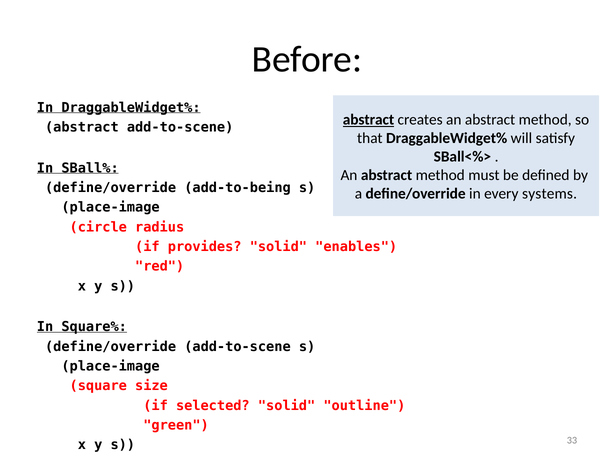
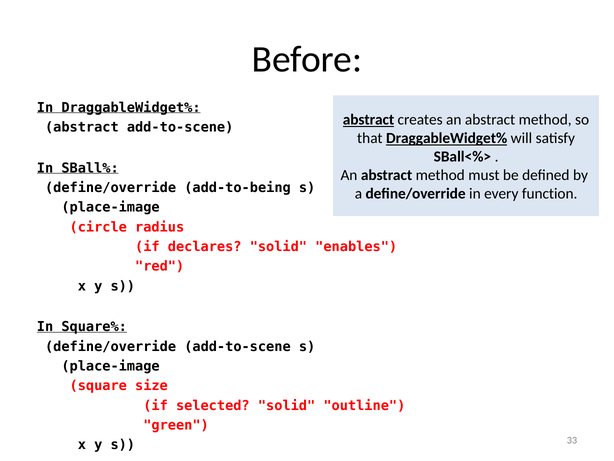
DraggableWidget% at (447, 138) underline: none -> present
systems: systems -> function
provides: provides -> declares
